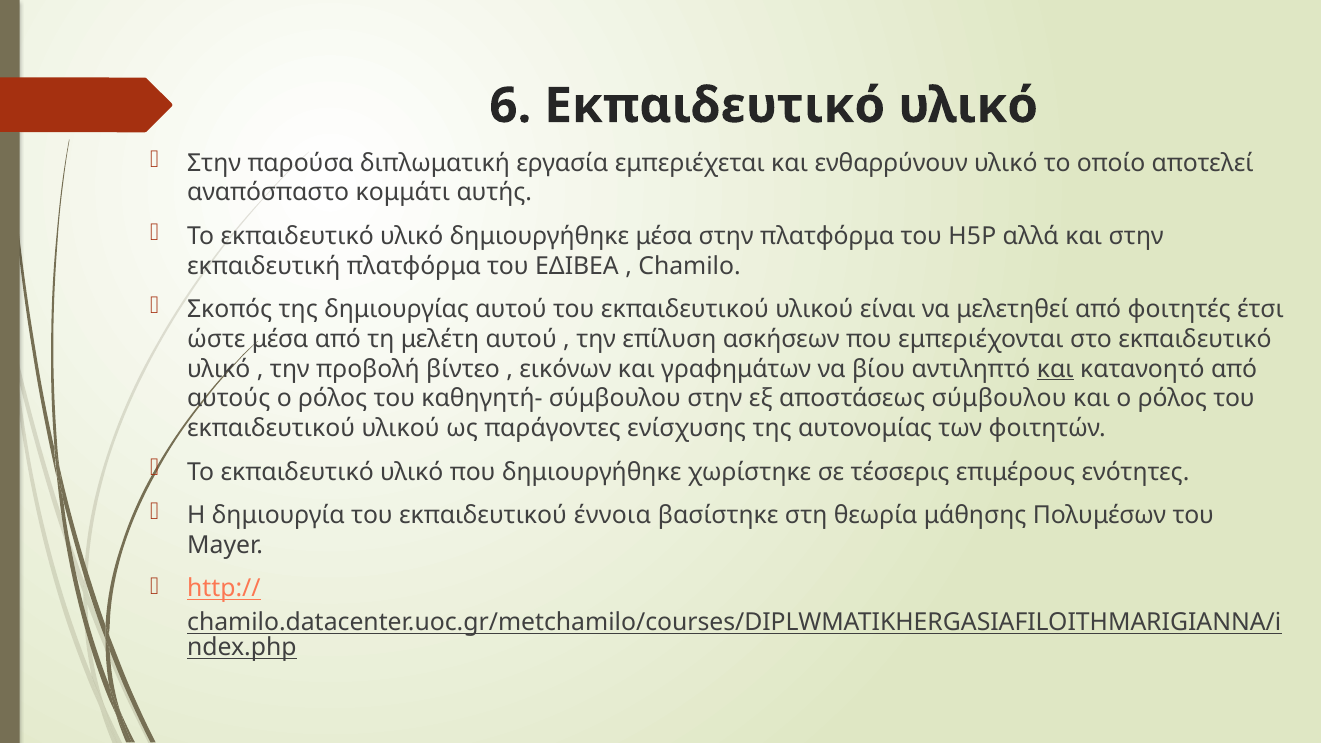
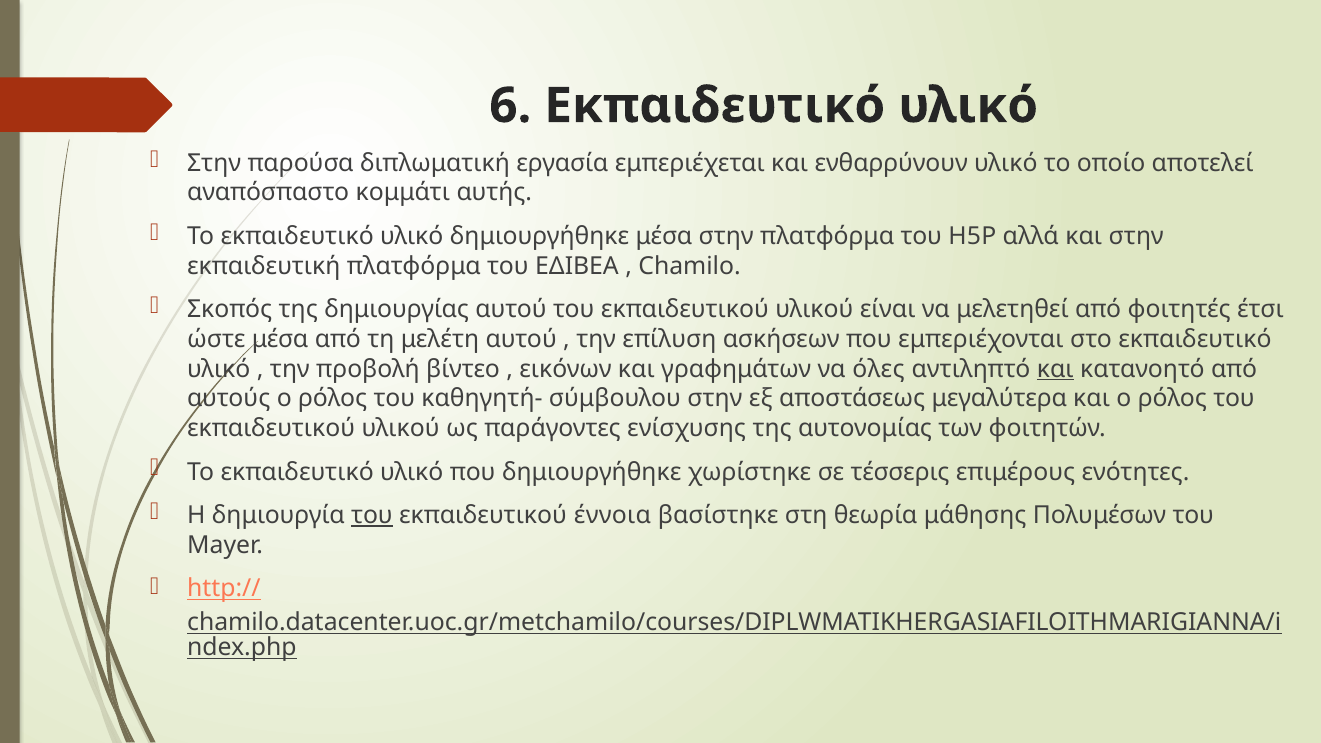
βίου: βίου -> όλες
αποστάσεως σύμβουλου: σύμβουλου -> μεγαλύτερα
του at (372, 515) underline: none -> present
